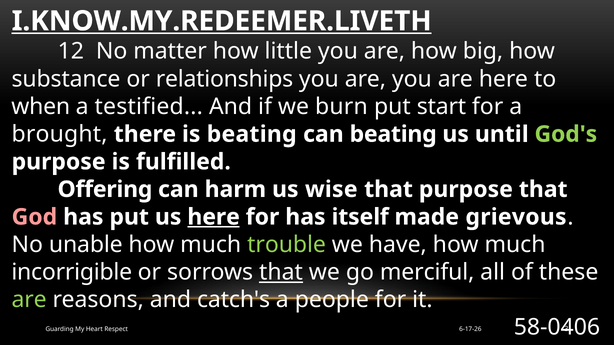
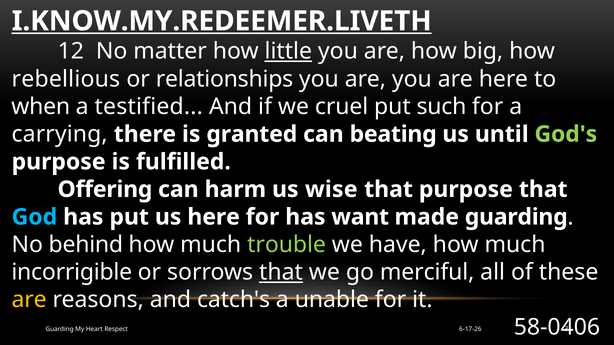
little underline: none -> present
substance: substance -> rebellious
burn: burn -> cruel
start: start -> such
brought: brought -> carrying
is beating: beating -> granted
God colour: pink -> light blue
here at (214, 217) underline: present -> none
itself: itself -> want
made grievous: grievous -> guarding
unable: unable -> behind
are at (29, 300) colour: light green -> yellow
people: people -> unable
